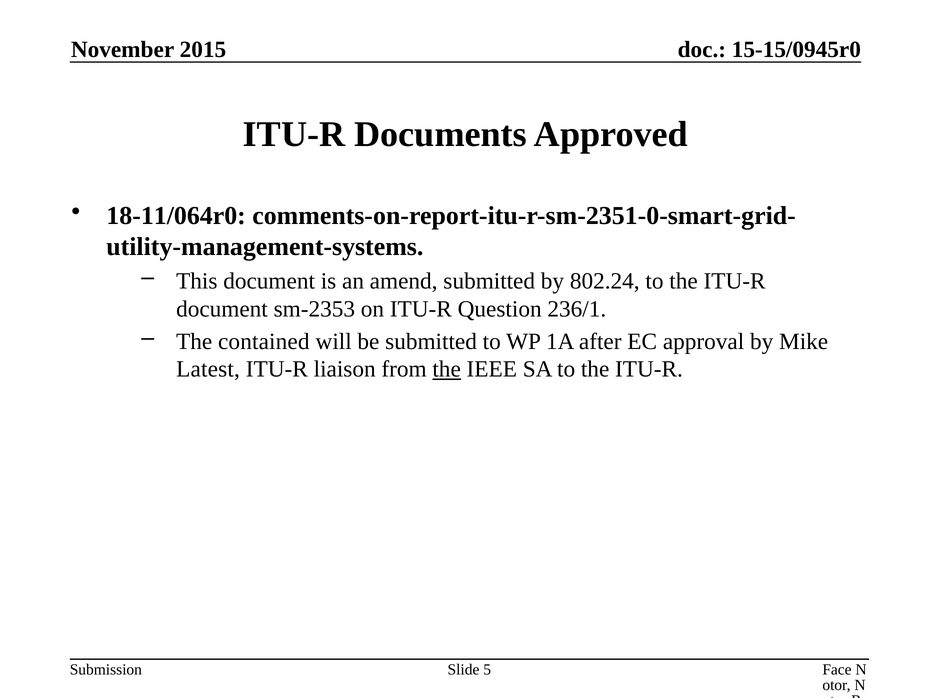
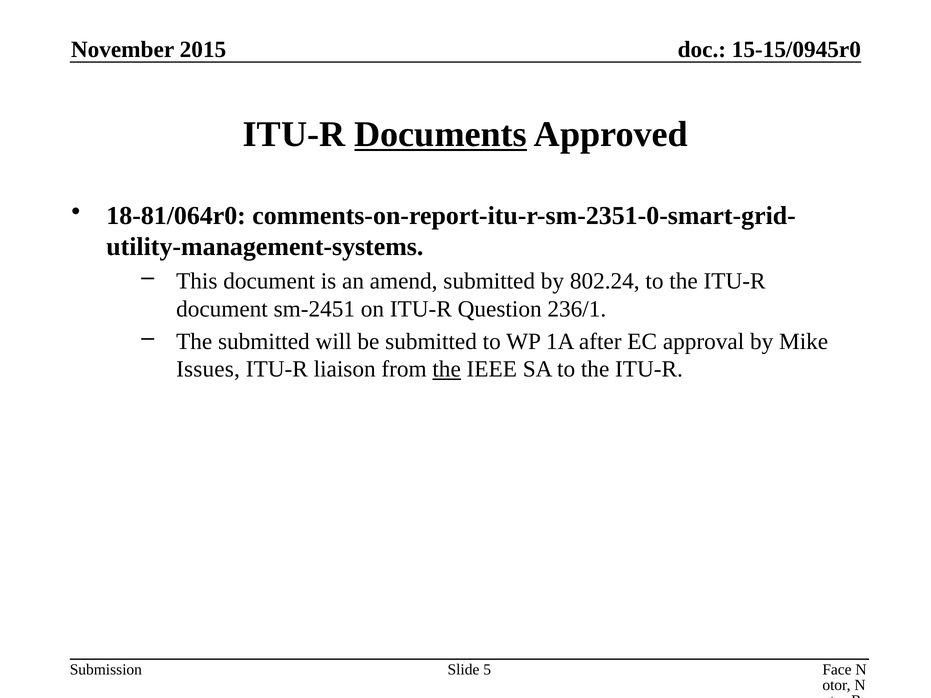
Documents underline: none -> present
18-11/064r0: 18-11/064r0 -> 18-81/064r0
sm-2353: sm-2353 -> sm-2451
The contained: contained -> submitted
Latest: Latest -> Issues
